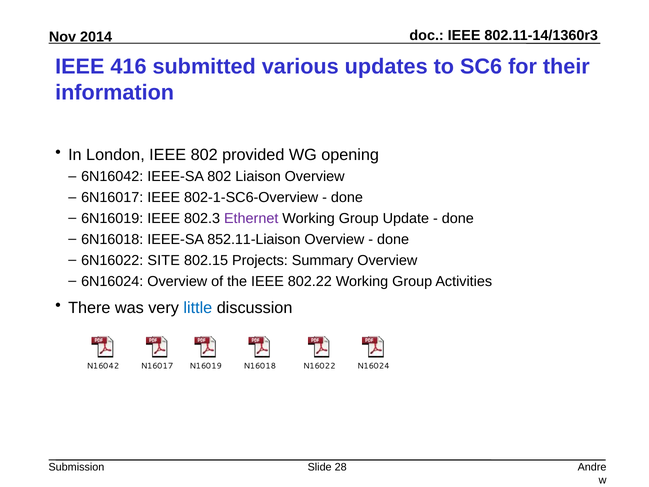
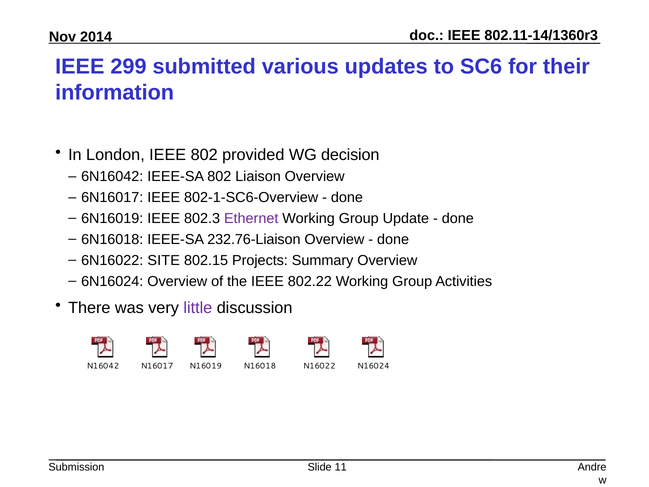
416: 416 -> 299
opening: opening -> decision
852.11-Liaison: 852.11-Liaison -> 232.76-Liaison
little colour: blue -> purple
28: 28 -> 11
